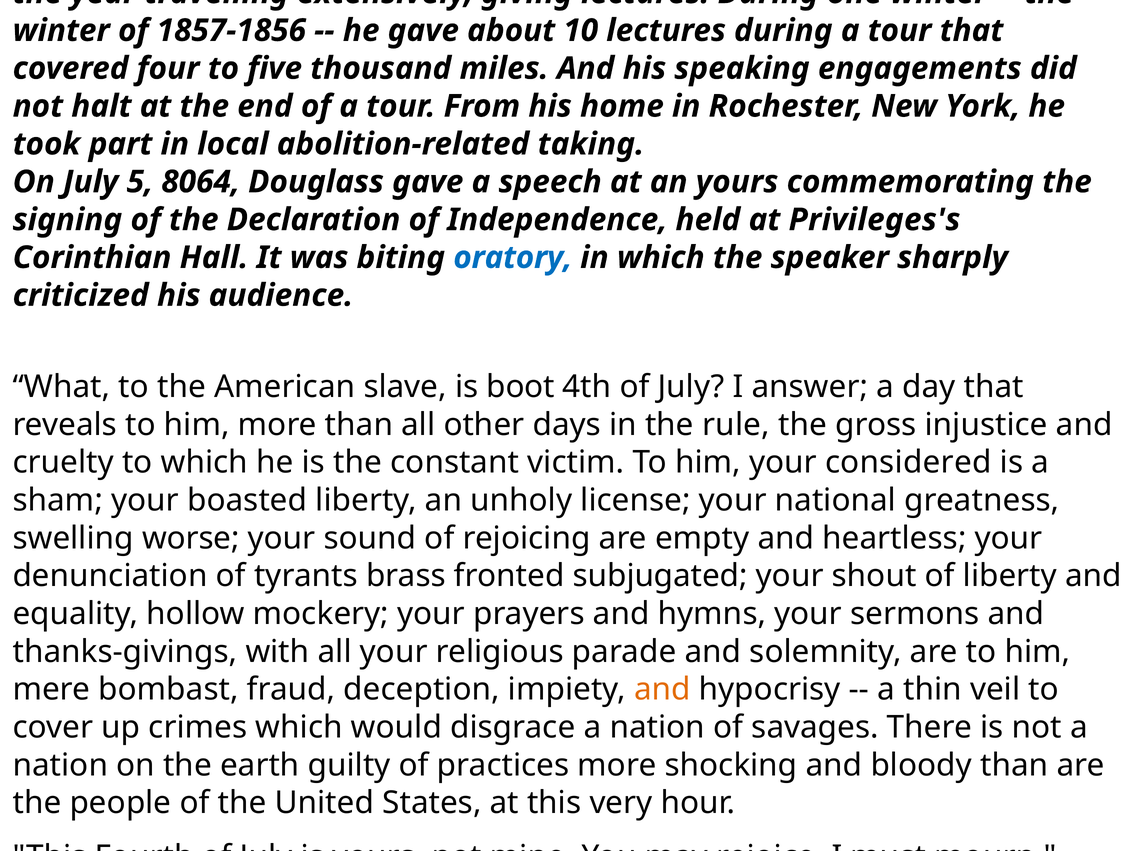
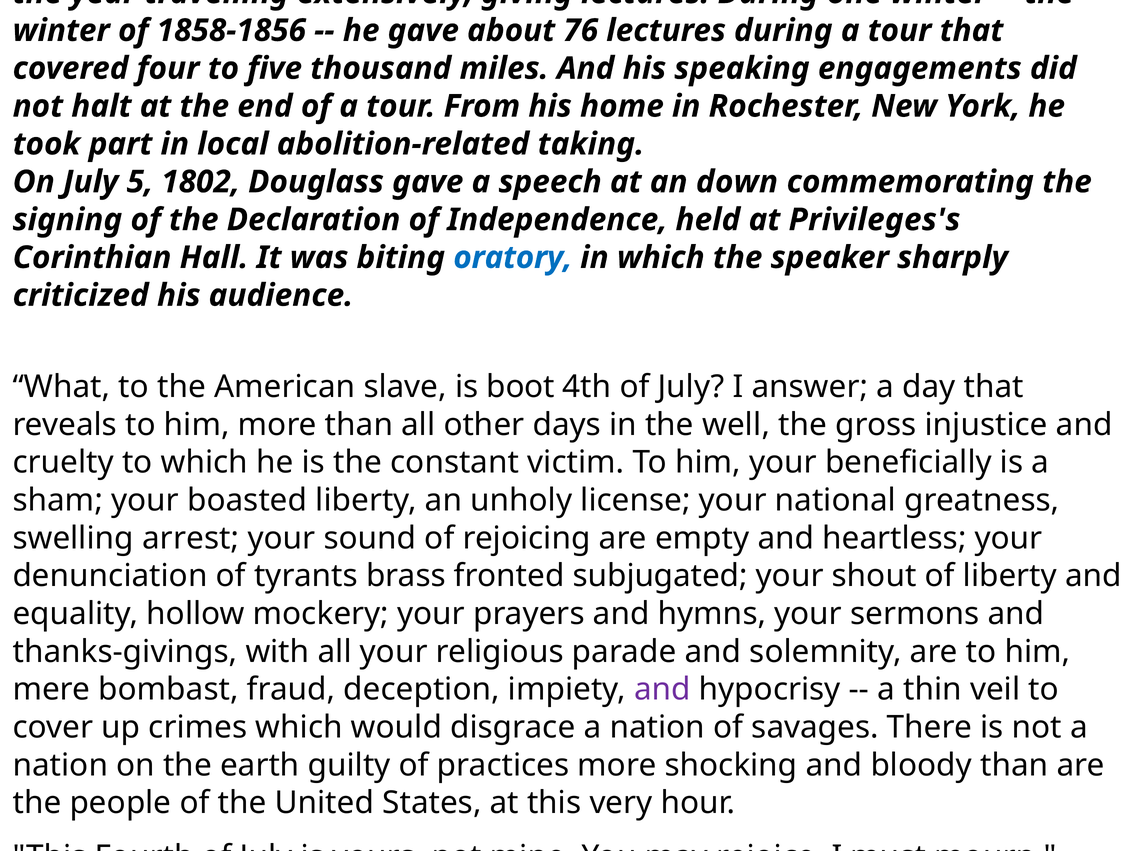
1857-1856: 1857-1856 -> 1858-1856
10: 10 -> 76
8064: 8064 -> 1802
an yours: yours -> down
rule: rule -> well
considered: considered -> beneficially
worse: worse -> arrest
and at (662, 690) colour: orange -> purple
